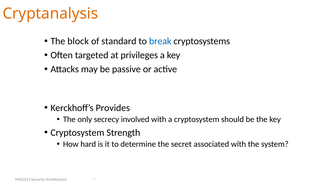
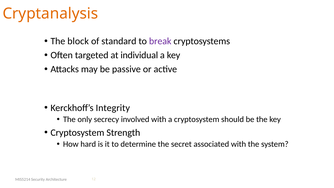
break colour: blue -> purple
privileges: privileges -> individual
Provides: Provides -> Integrity
